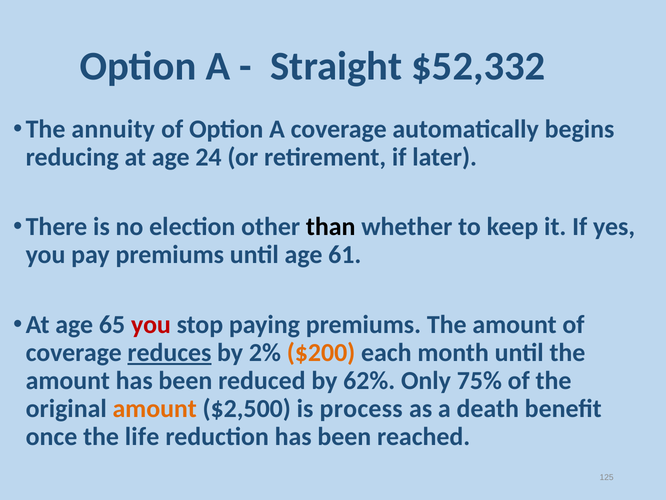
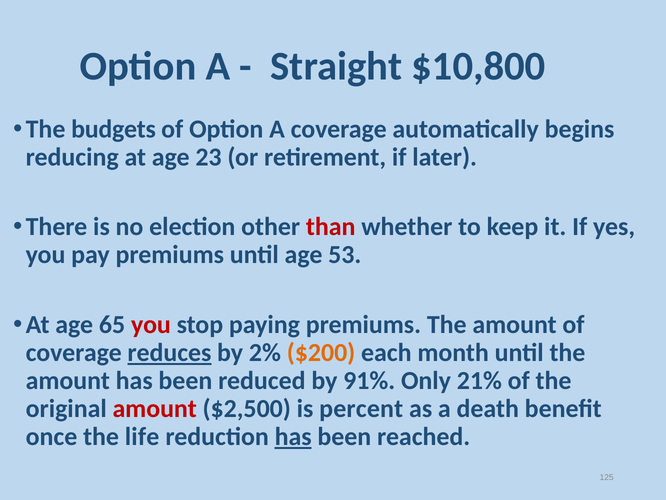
$52,332: $52,332 -> $10,800
annuity: annuity -> budgets
24: 24 -> 23
than colour: black -> red
61: 61 -> 53
62%: 62% -> 91%
75%: 75% -> 21%
amount at (155, 408) colour: orange -> red
process: process -> percent
has at (293, 436) underline: none -> present
